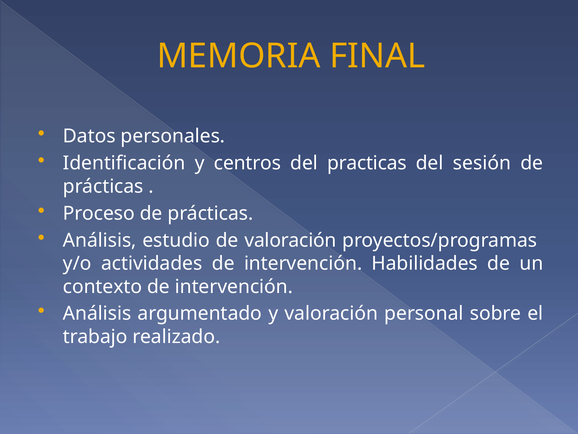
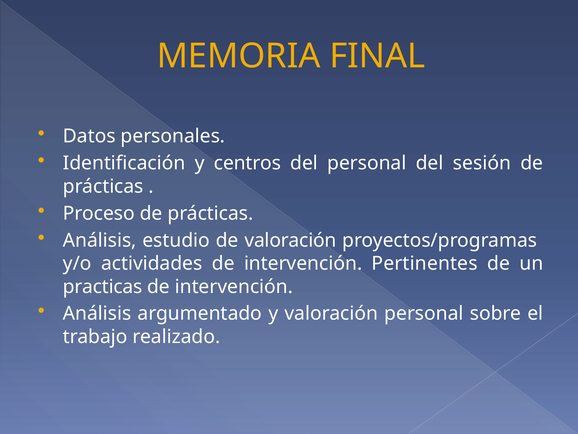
del practicas: practicas -> personal
Habilidades: Habilidades -> Pertinentes
contexto: contexto -> practicas
